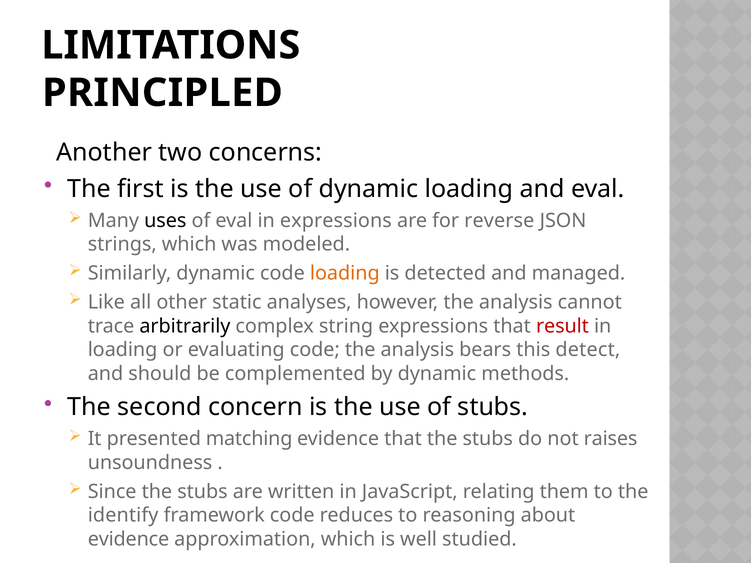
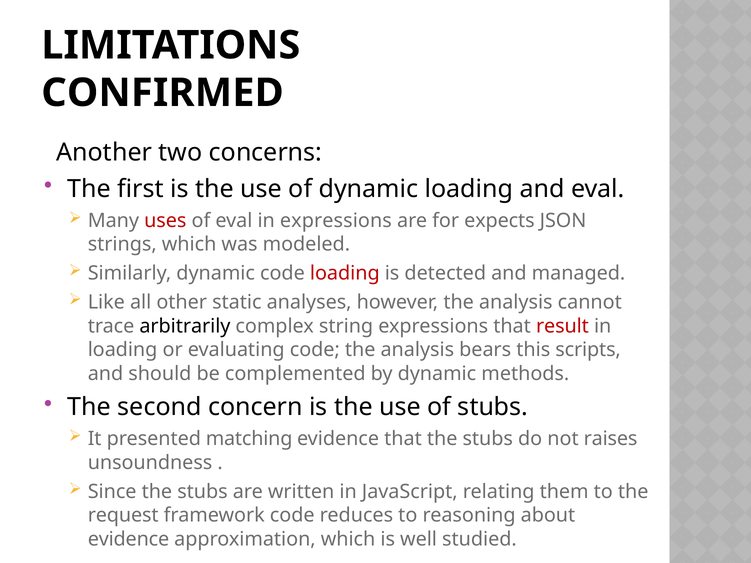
PRINCIPLED: PRINCIPLED -> CONFIRMED
uses colour: black -> red
reverse: reverse -> expects
loading at (345, 273) colour: orange -> red
detect: detect -> scripts
identify: identify -> request
